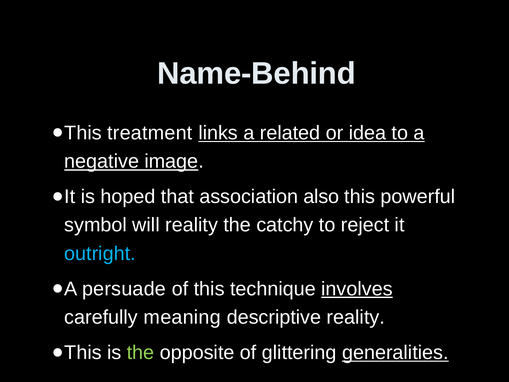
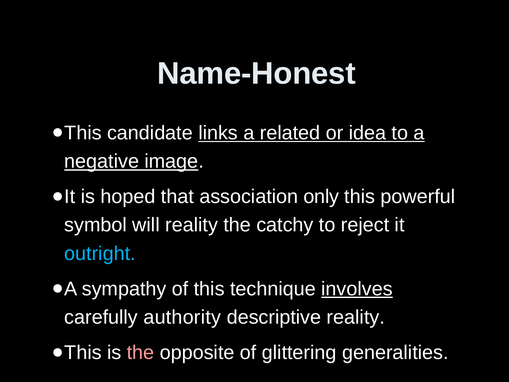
Name-Behind: Name-Behind -> Name-Honest
treatment: treatment -> candidate
also: also -> only
persuade: persuade -> sympathy
meaning: meaning -> authority
the at (141, 352) colour: light green -> pink
generalities underline: present -> none
